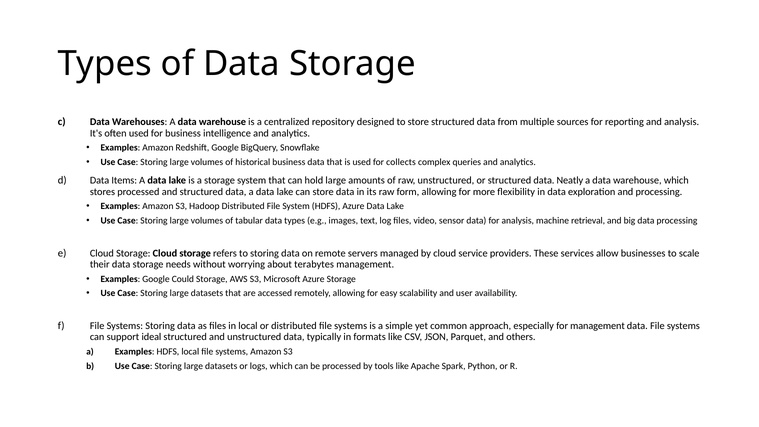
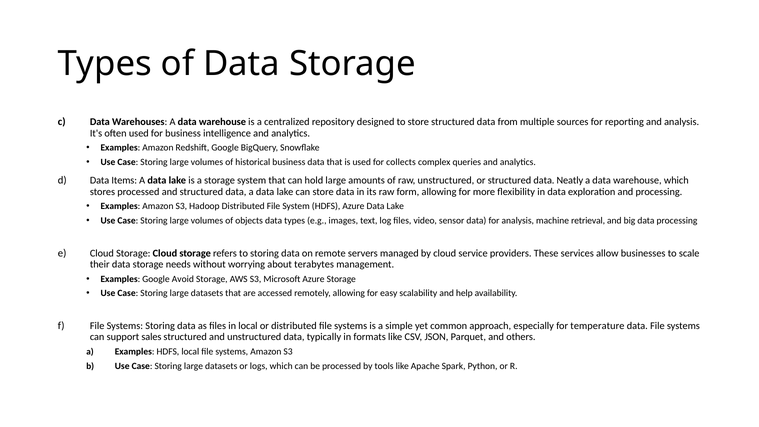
tabular: tabular -> objects
Could: Could -> Avoid
user: user -> help
for management: management -> temperature
ideal: ideal -> sales
